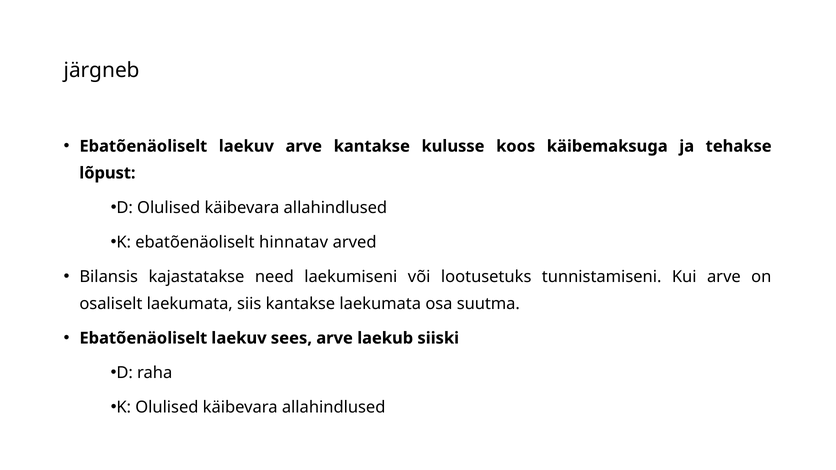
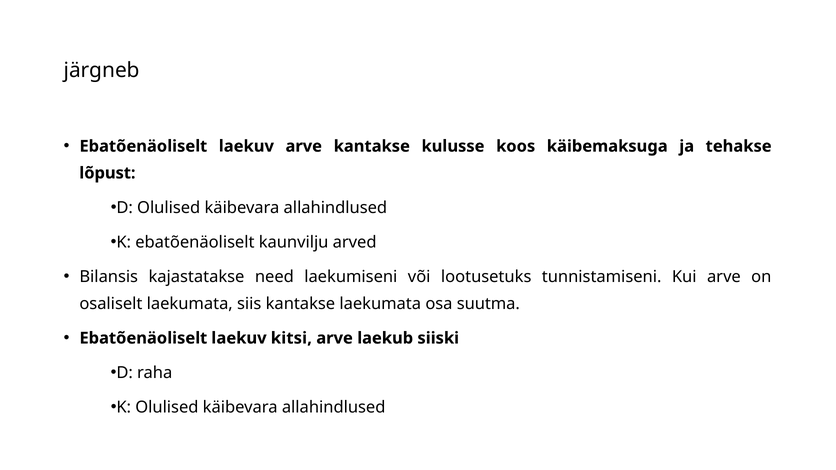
hinnatav: hinnatav -> kaunvilju
sees: sees -> kitsi
